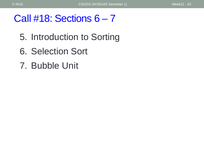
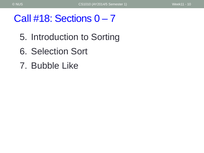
Sections 6: 6 -> 0
Unit: Unit -> Like
